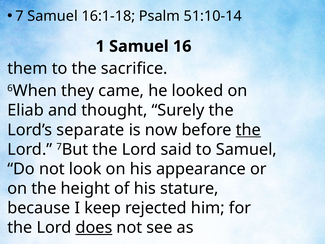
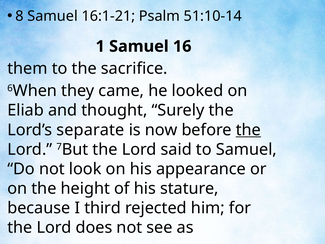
7: 7 -> 8
16:1-18: 16:1-18 -> 16:1-21
keep: keep -> third
does underline: present -> none
